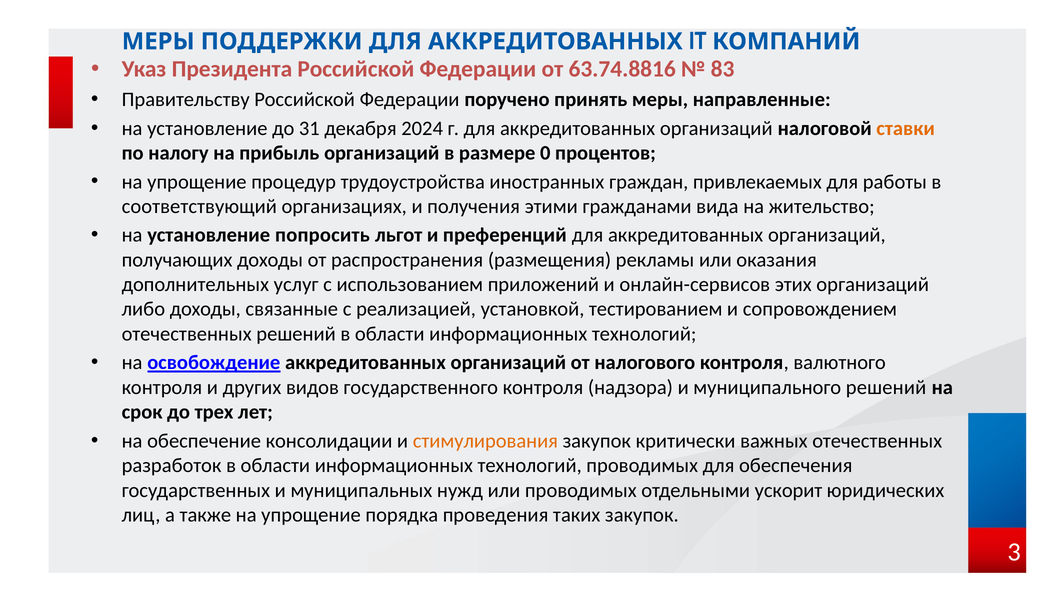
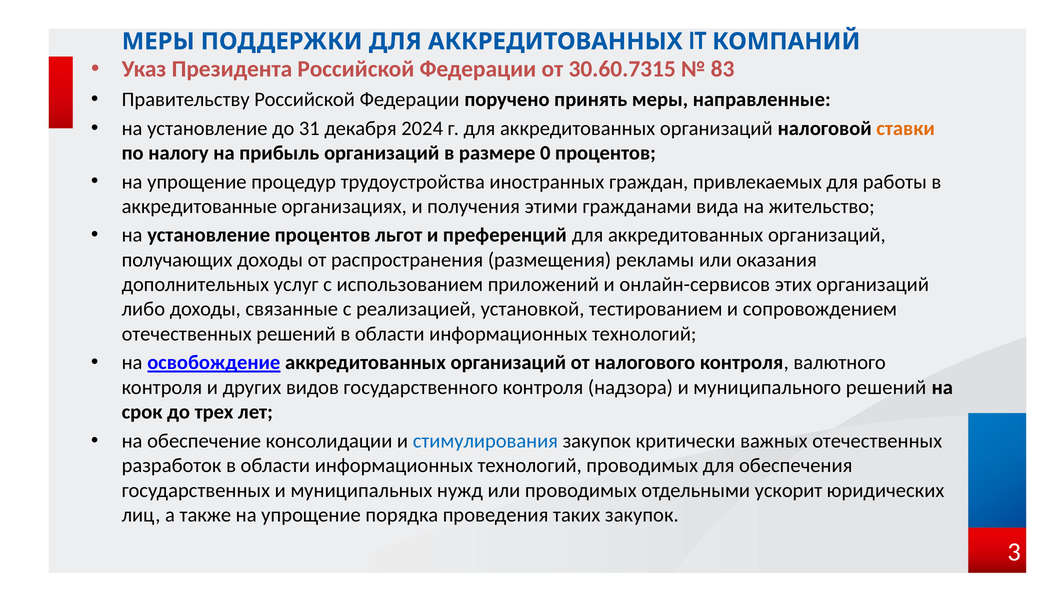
63.74.8816: 63.74.8816 -> 30.60.7315
соответствующий: соответствующий -> аккредитованные
установление попросить: попросить -> процентов
стимулирования colour: orange -> blue
